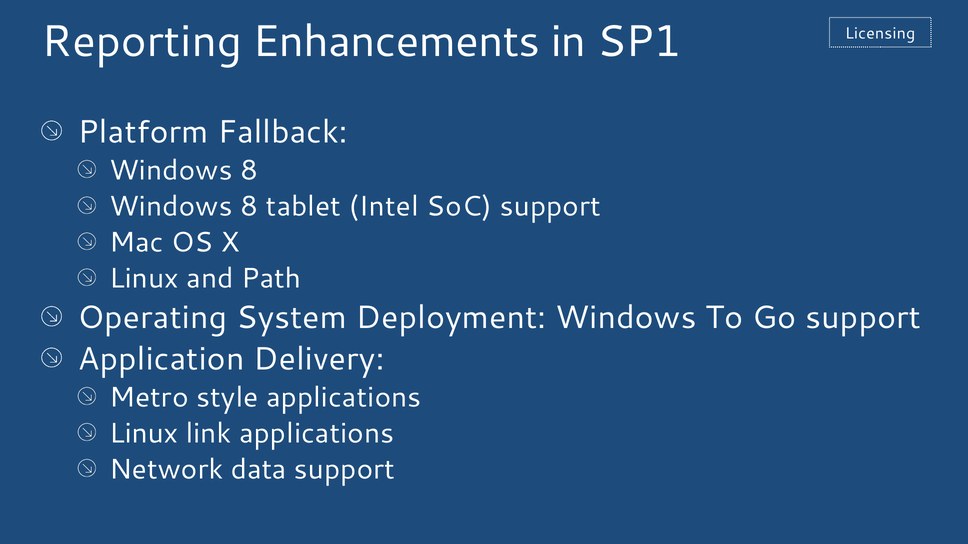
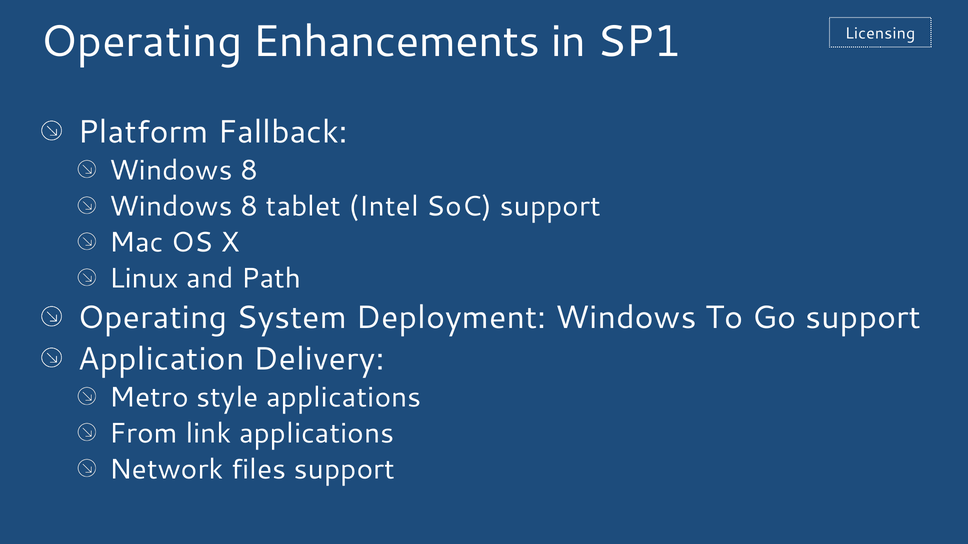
Reporting at (142, 42): Reporting -> Operating
Linux at (144, 434): Linux -> From
data: data -> files
